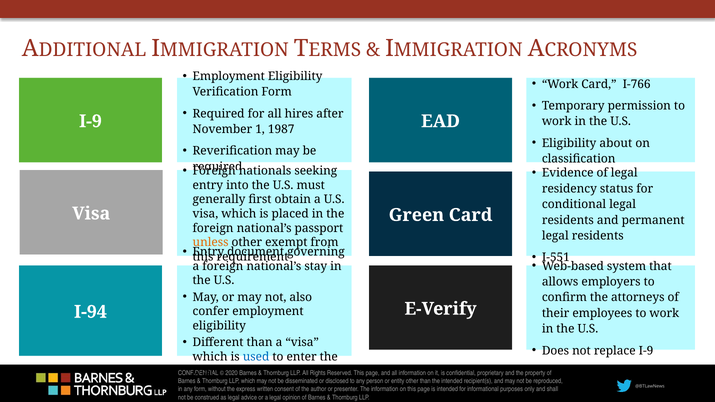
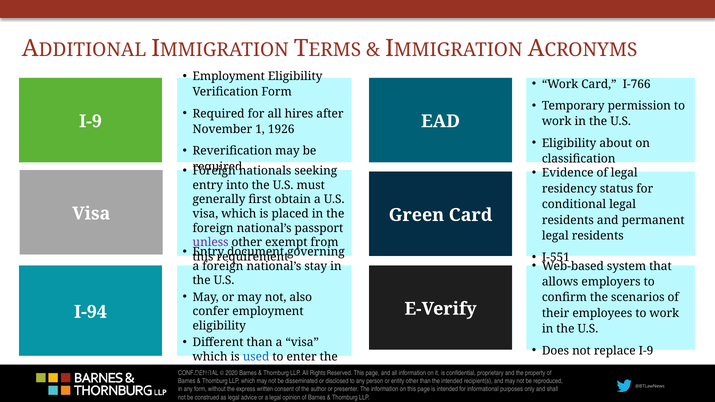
1987: 1987 -> 1926
unless colour: orange -> purple
attorneys: attorneys -> scenarios
